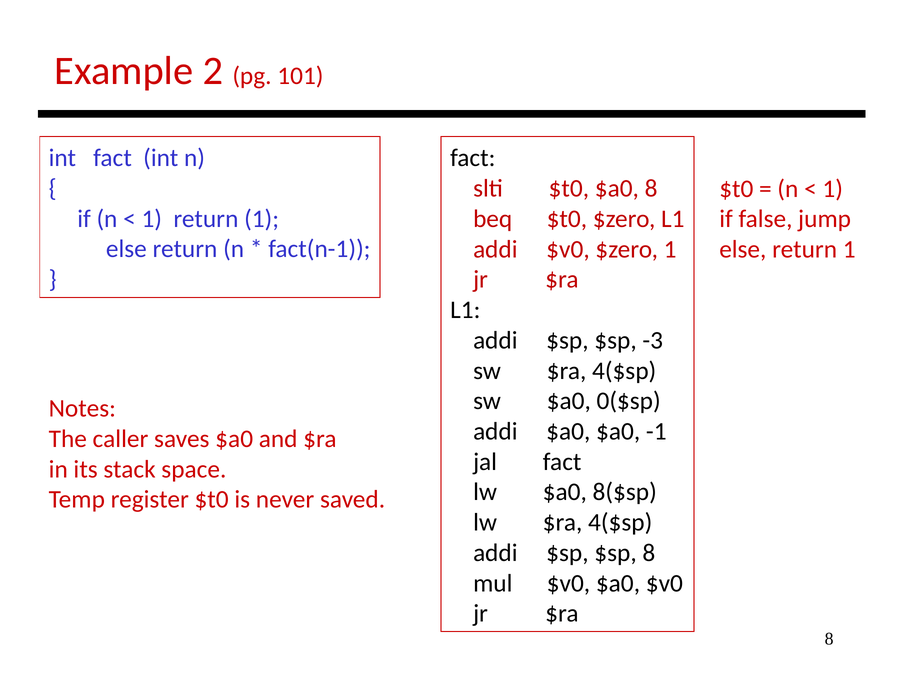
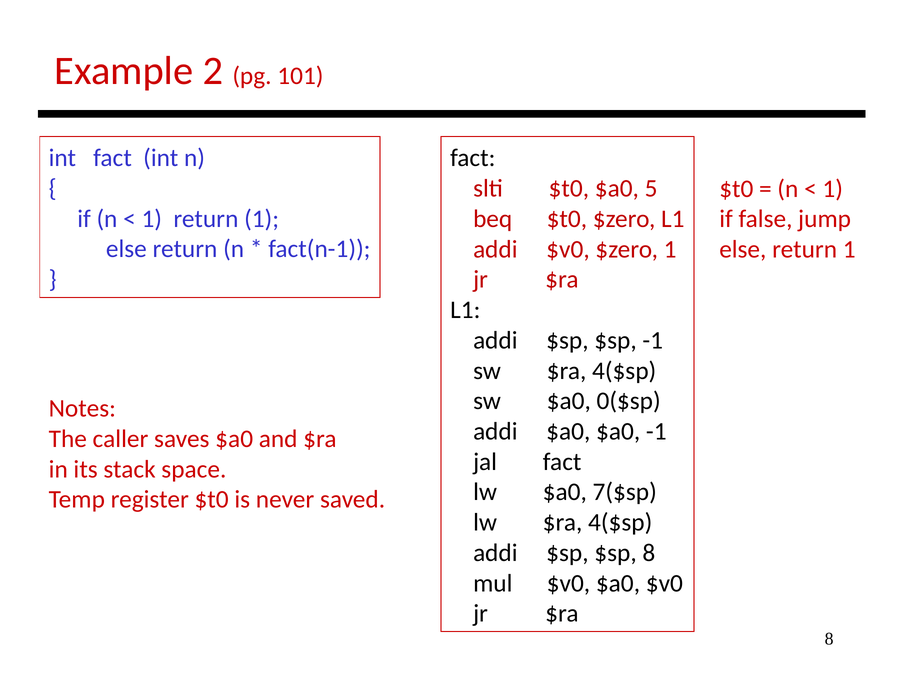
$a0 8: 8 -> 5
$sp -3: -3 -> -1
8($sp: 8($sp -> 7($sp
